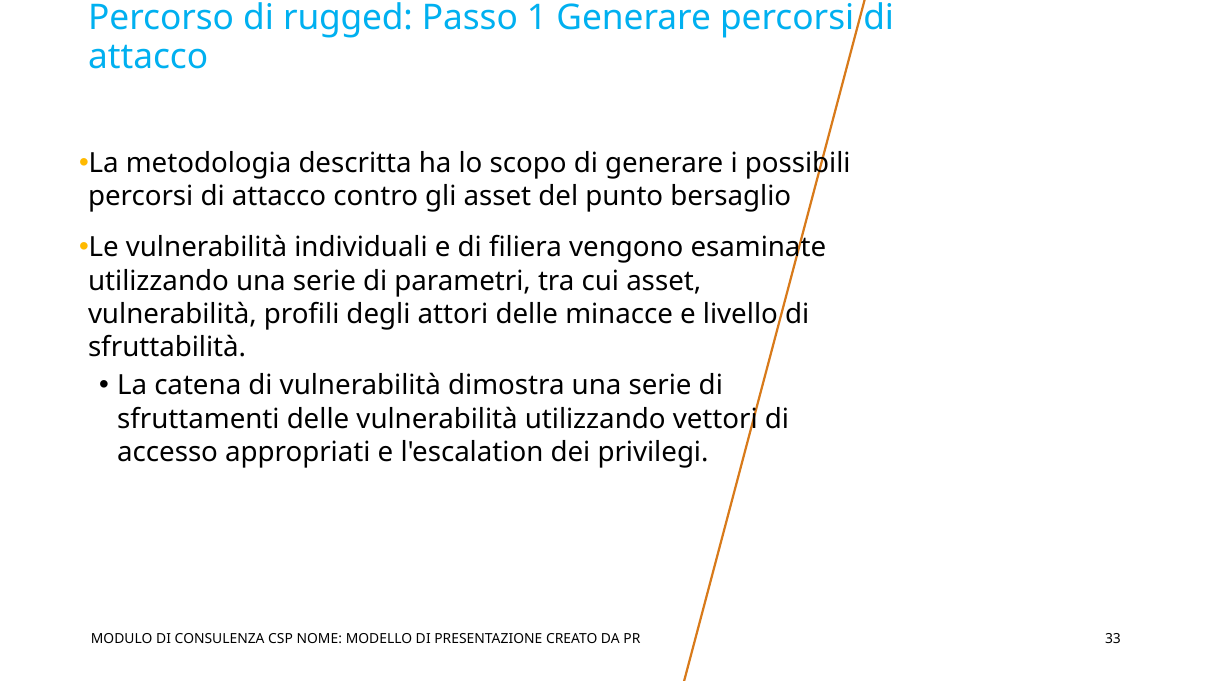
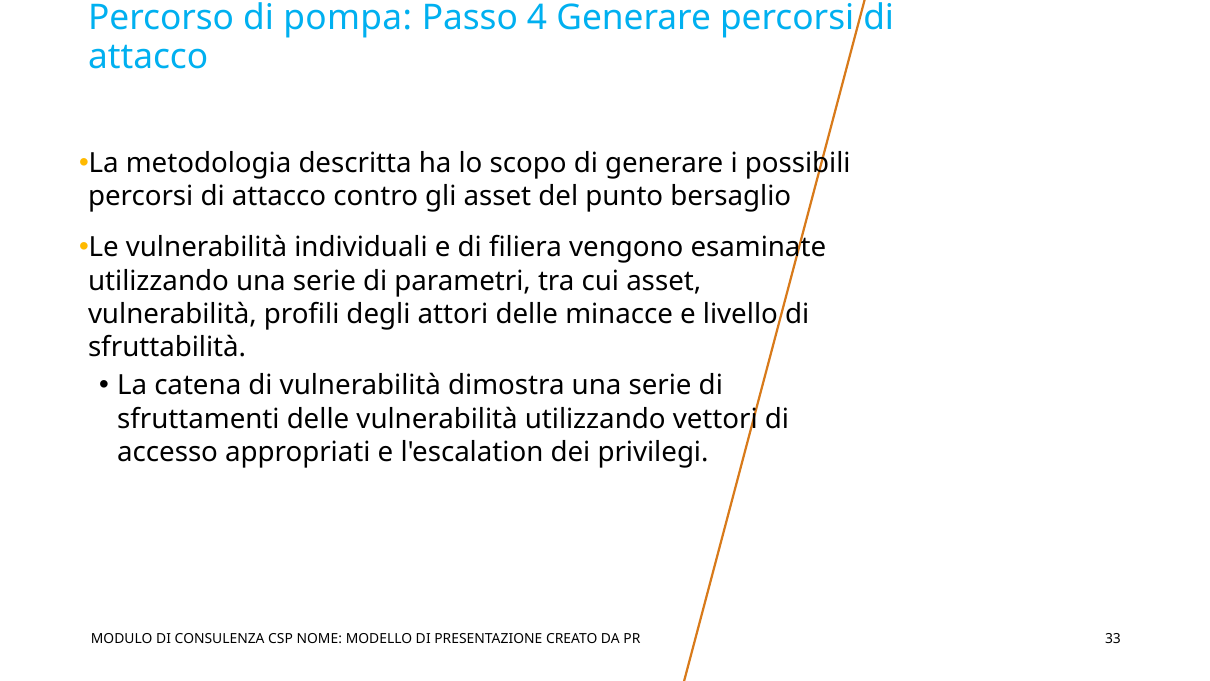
rugged: rugged -> pompa
1: 1 -> 4
